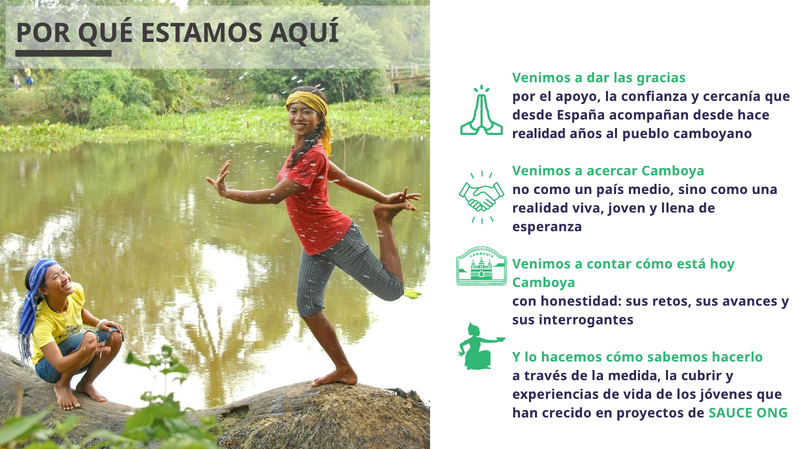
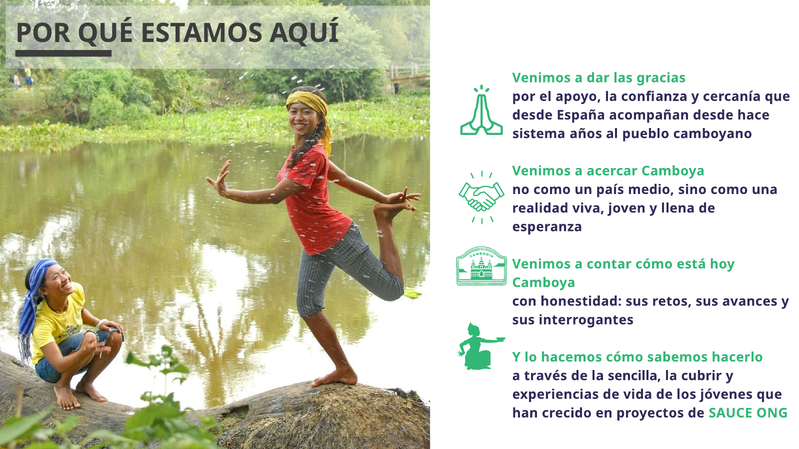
realidad at (539, 134): realidad -> sistema
medida: medida -> sencilla
